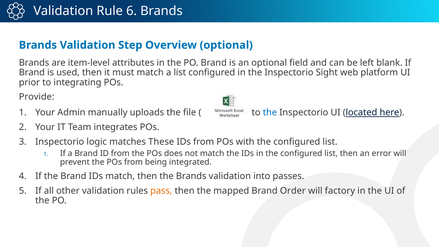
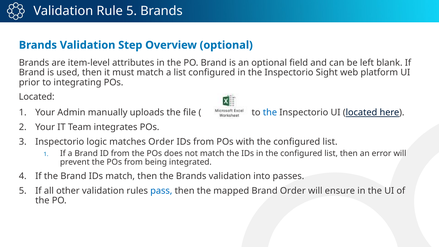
Rule 6: 6 -> 5
Provide at (37, 97): Provide -> Located
matches These: These -> Order
pass colour: orange -> blue
factory: factory -> ensure
